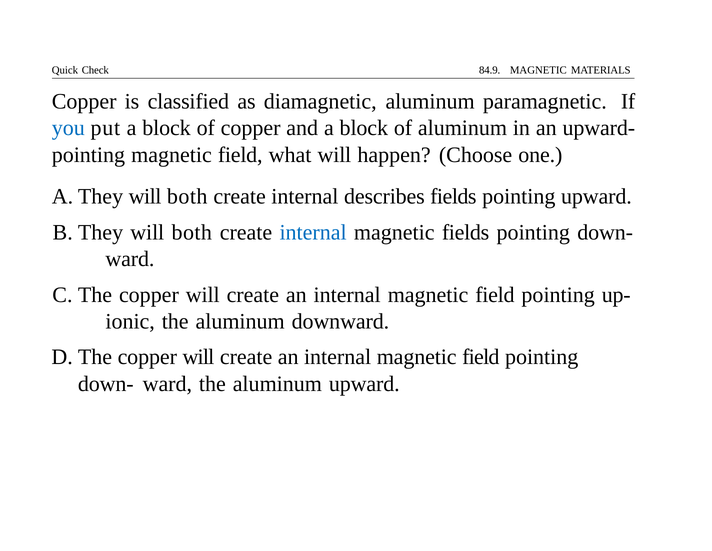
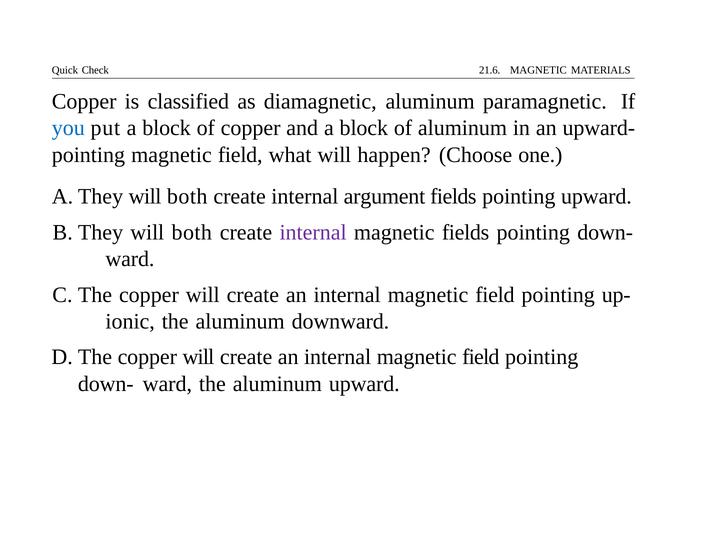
84.9: 84.9 -> 21.6
describes: describes -> argument
internal at (313, 232) colour: blue -> purple
